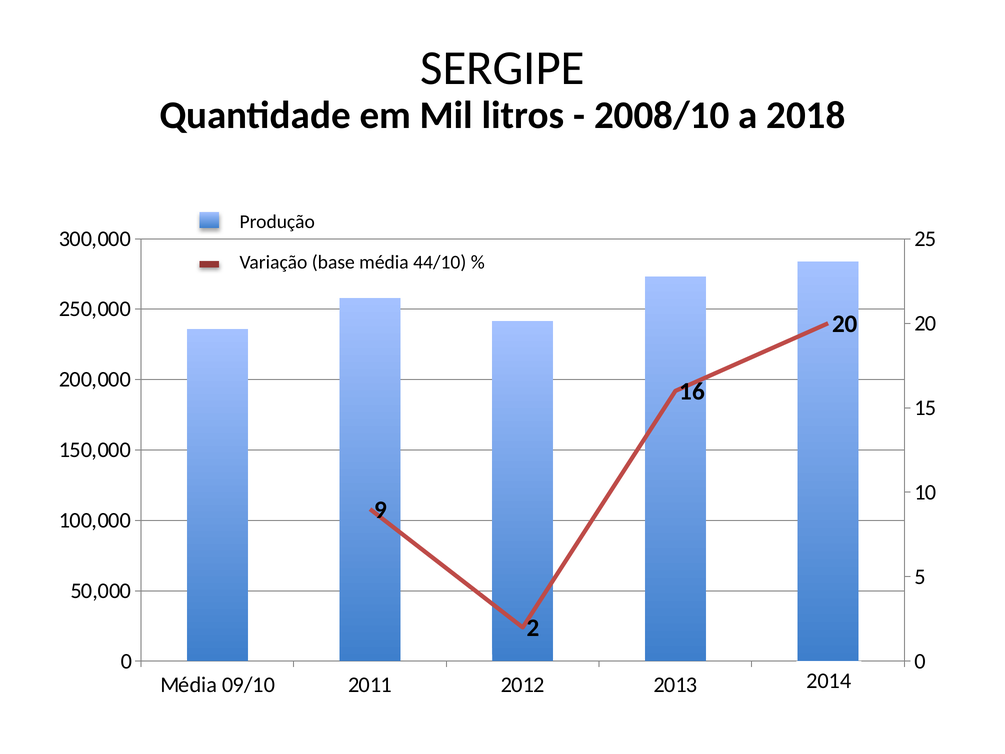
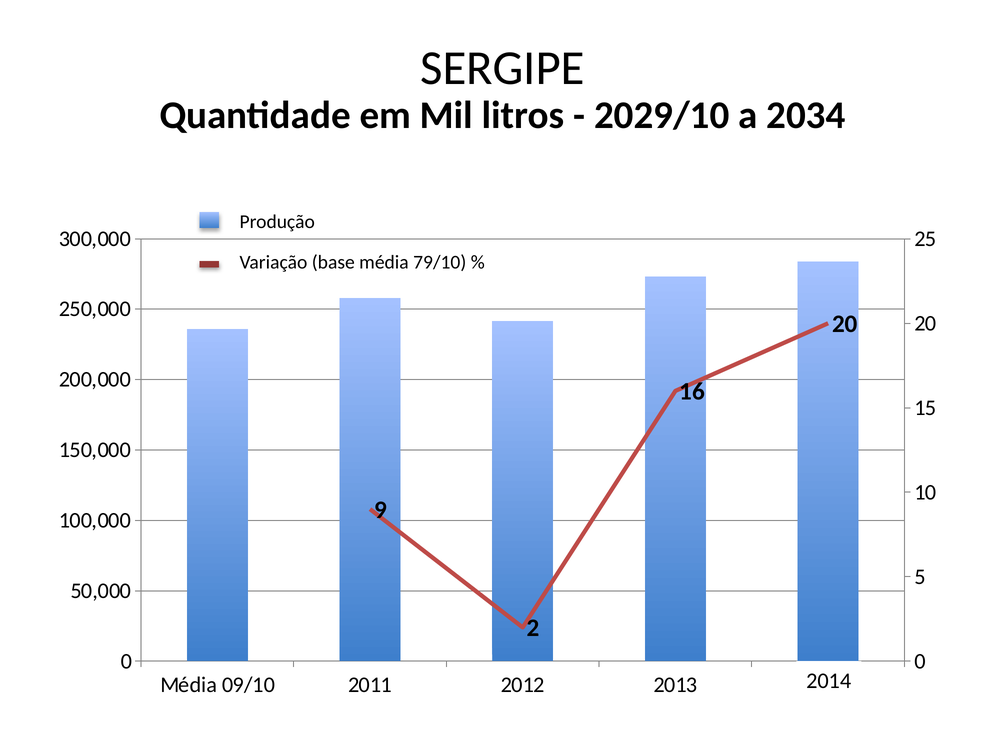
2008/10: 2008/10 -> 2029/10
2018: 2018 -> 2034
44/10: 44/10 -> 79/10
